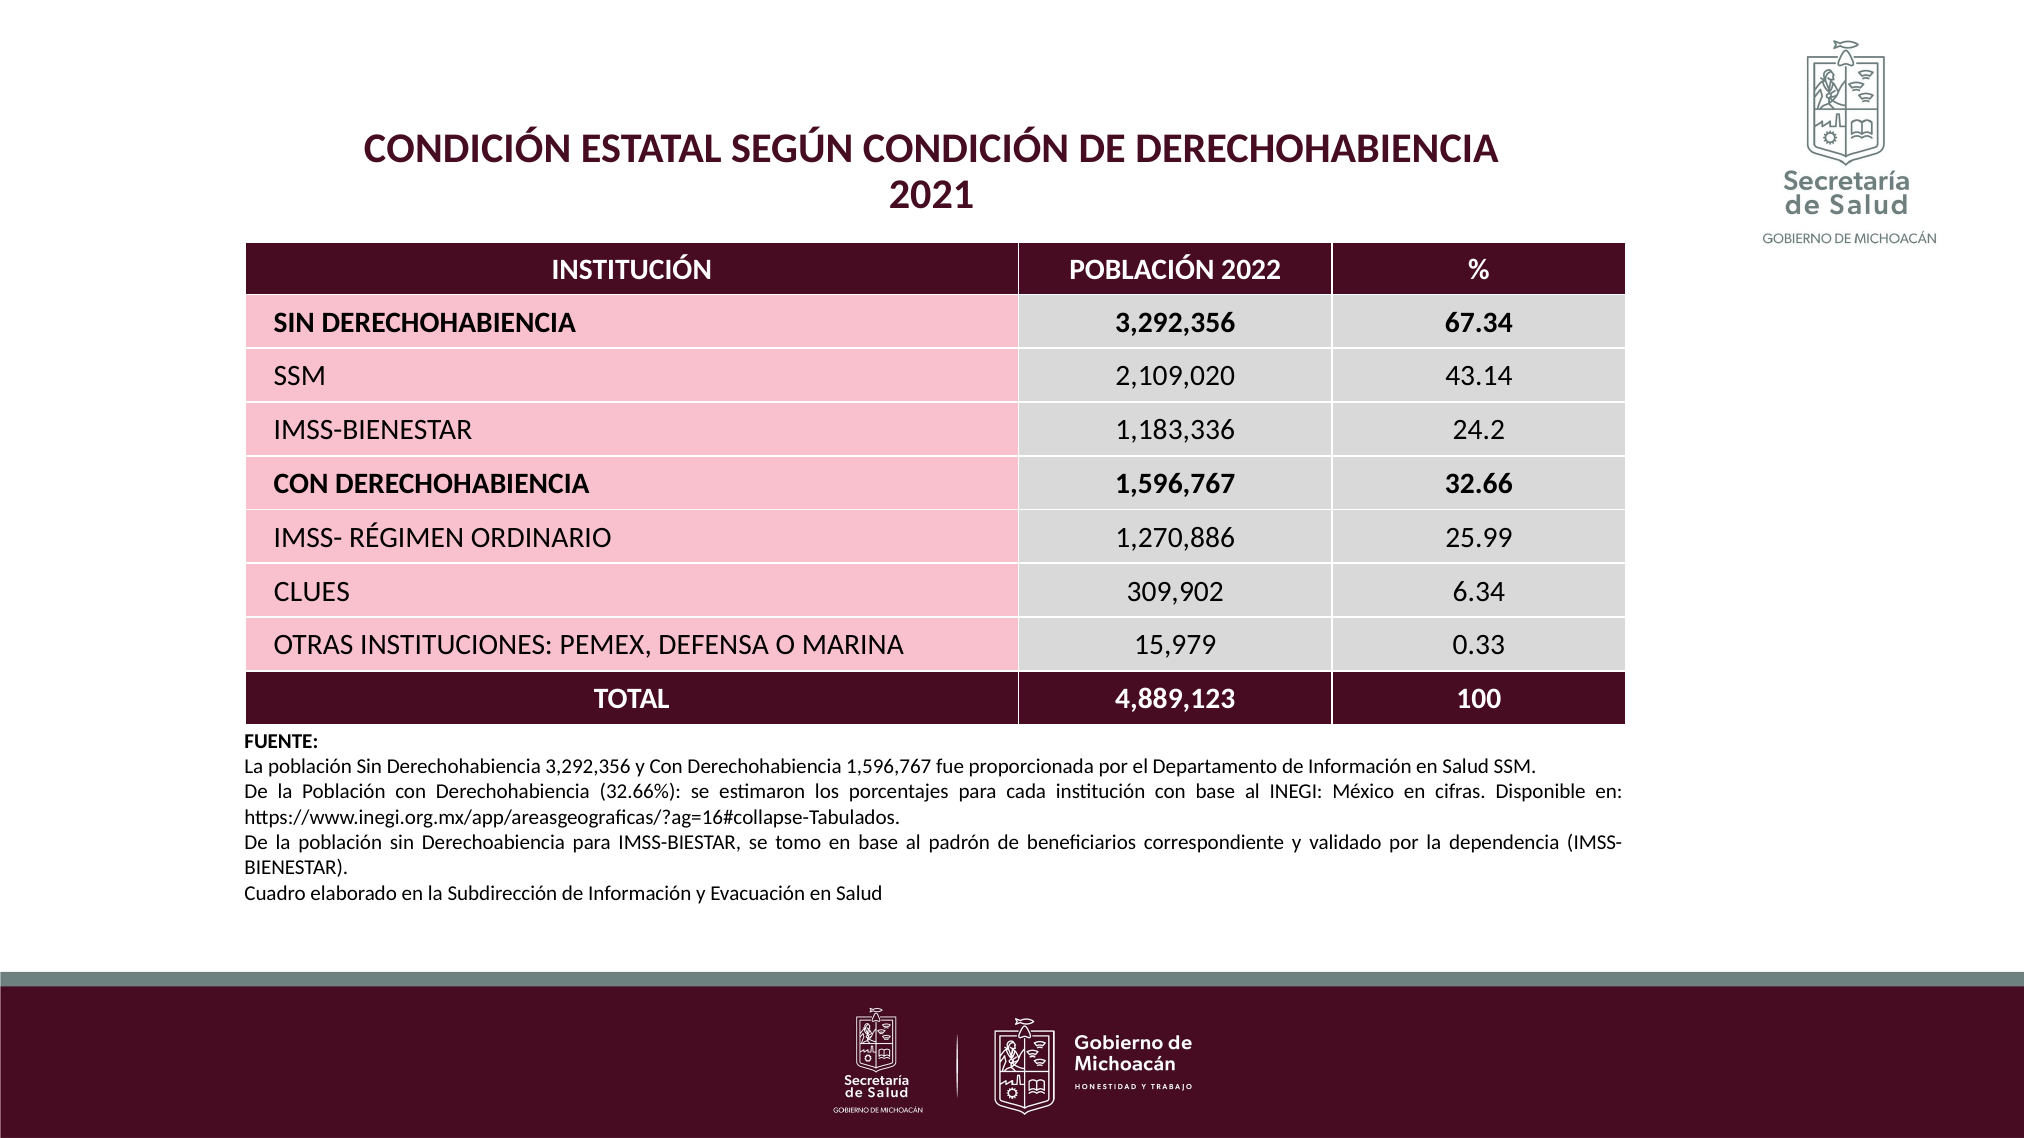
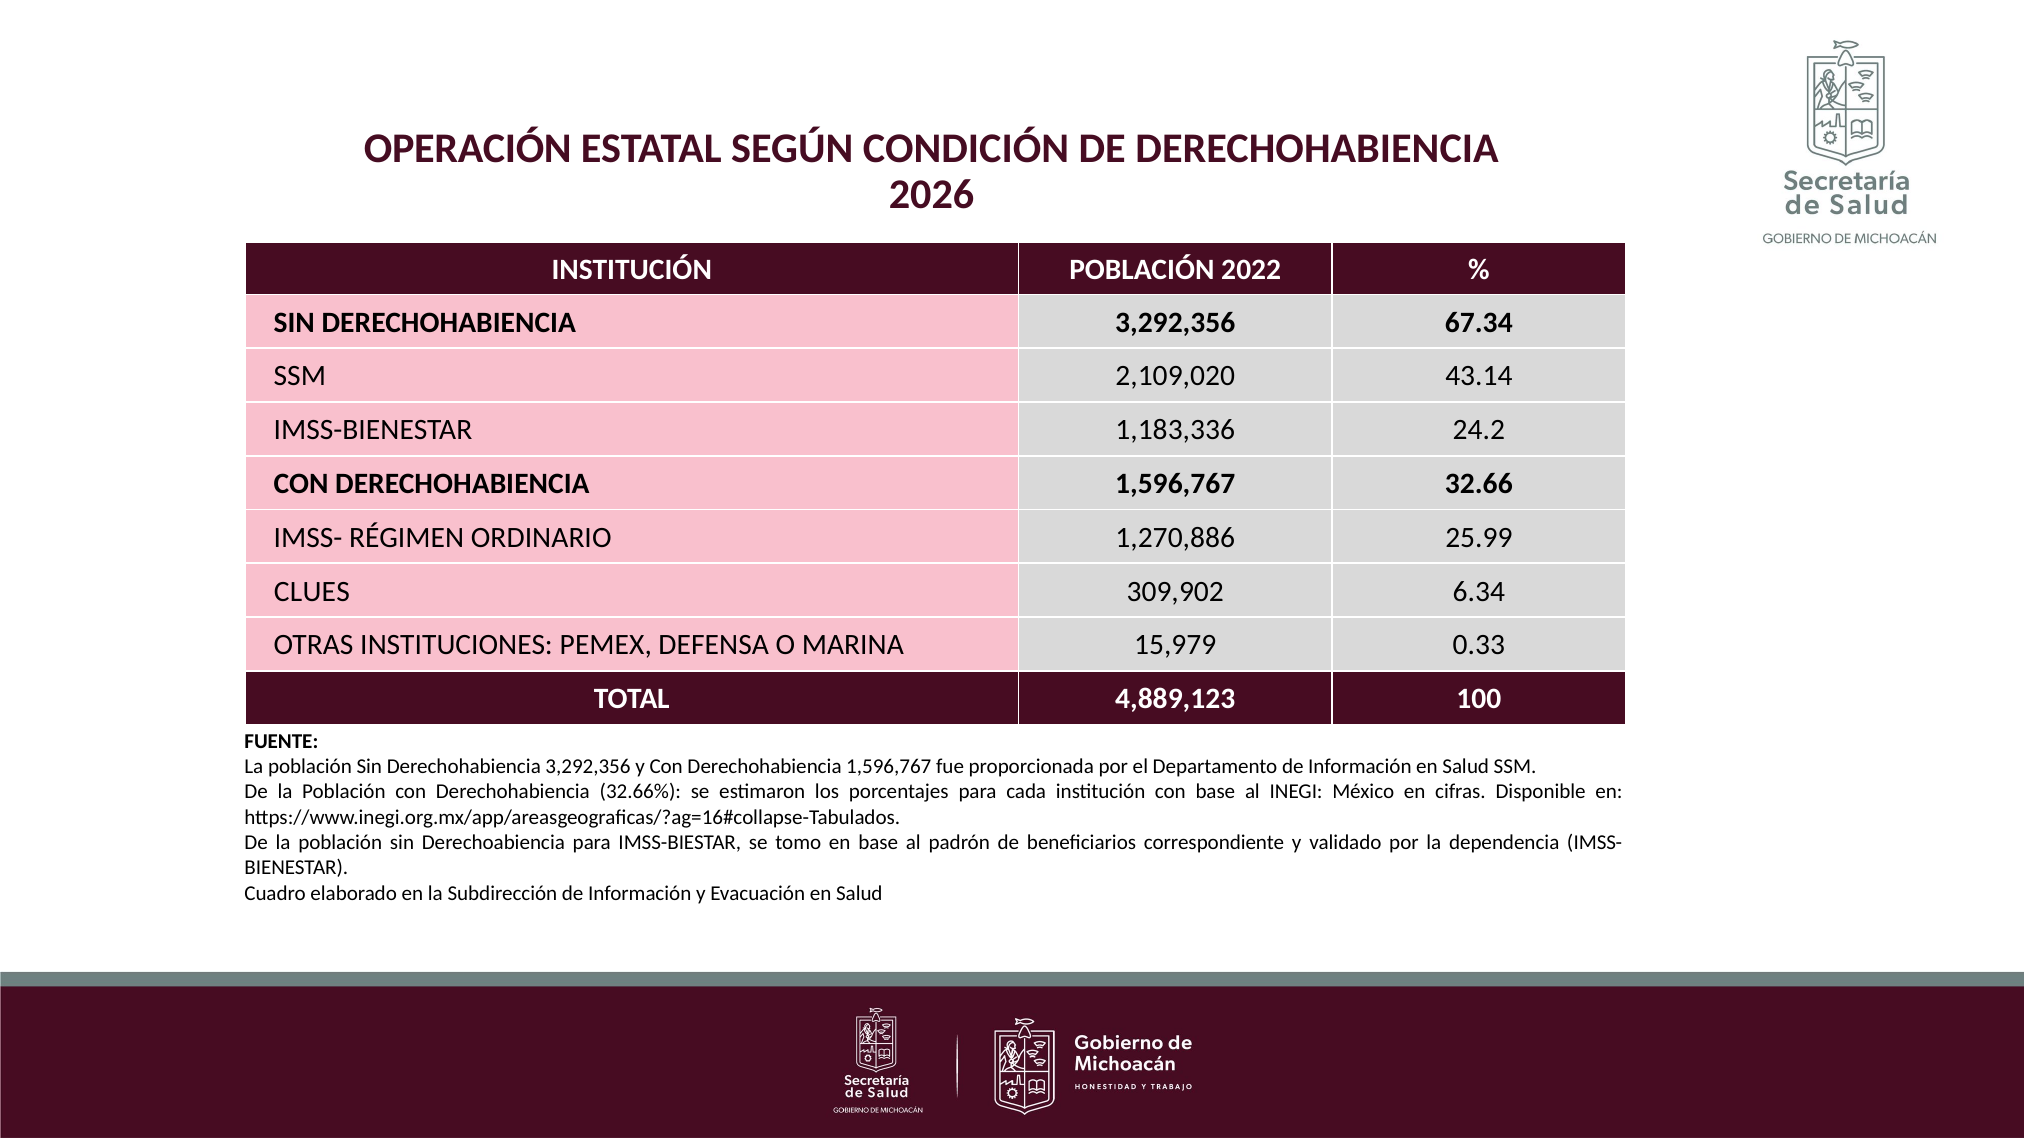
CONDICIÓN at (468, 149): CONDICIÓN -> OPERACIÓN
2021: 2021 -> 2026
